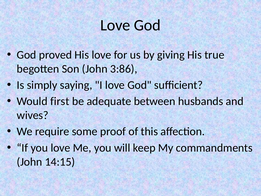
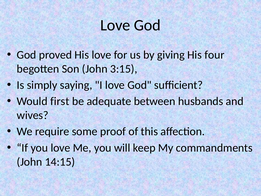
true: true -> four
3:86: 3:86 -> 3:15
